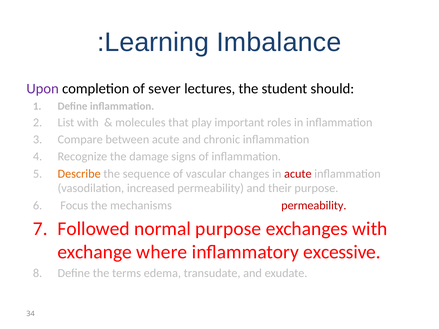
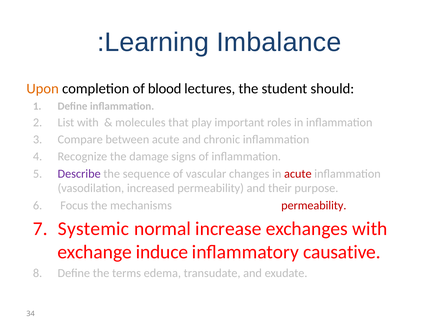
Upon colour: purple -> orange
sever: sever -> blood
Describe colour: orange -> purple
Followed: Followed -> Systemic
normal purpose: purpose -> increase
where: where -> induce
excessive: excessive -> causative
